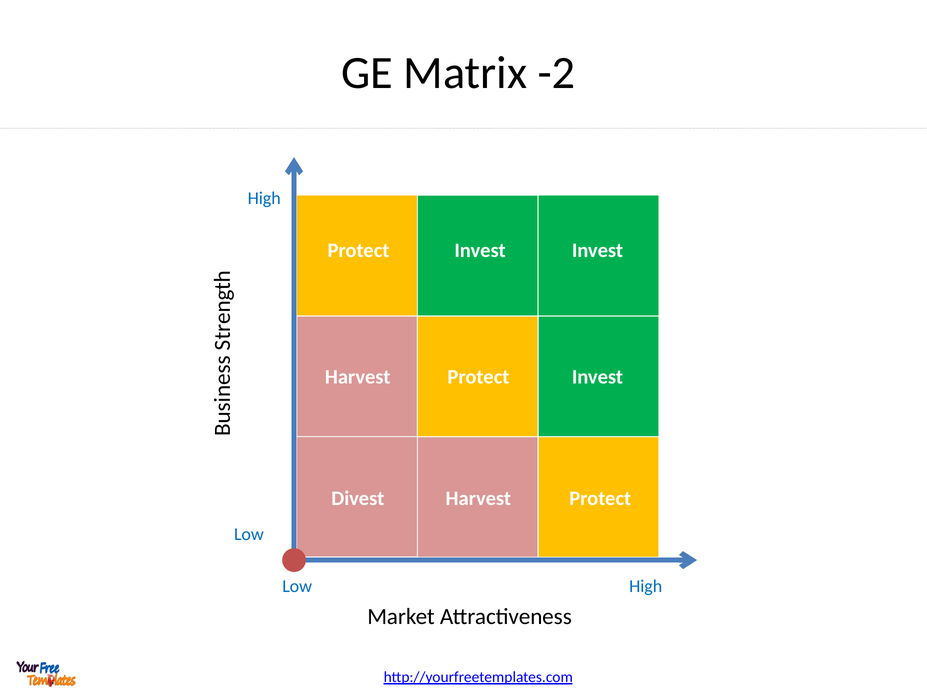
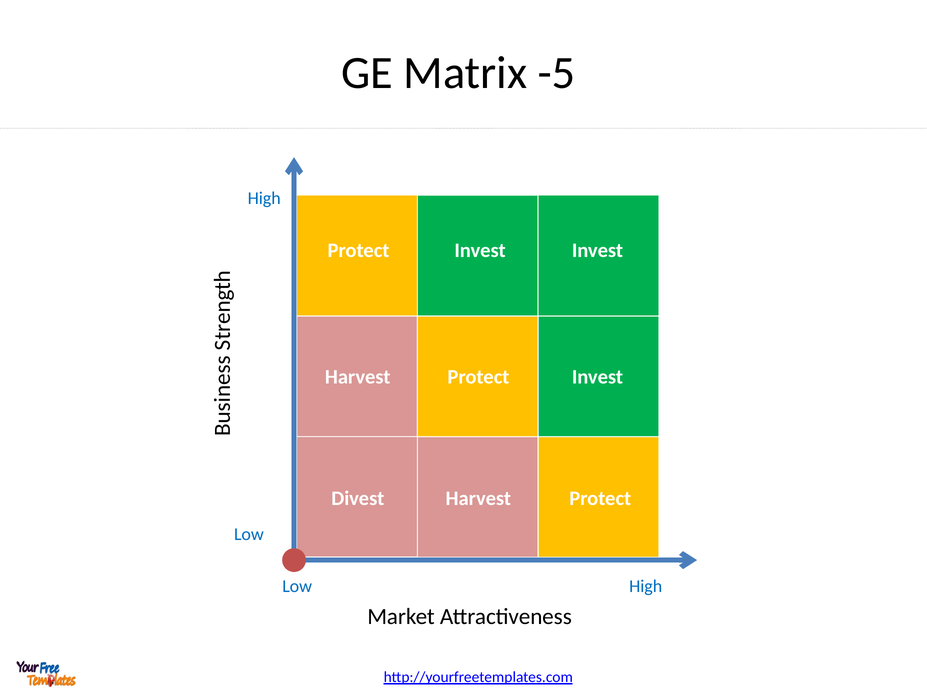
-2: -2 -> -5
